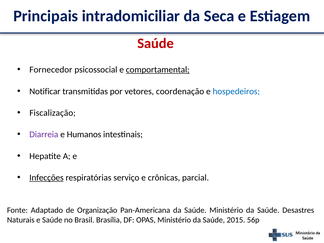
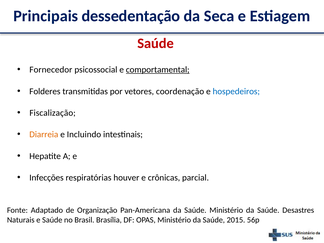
intradomiciliar: intradomiciliar -> dessedentação
Notificar: Notificar -> Folderes
Diarreia colour: purple -> orange
Humanos: Humanos -> Incluindo
Infecções underline: present -> none
serviço: serviço -> houver
